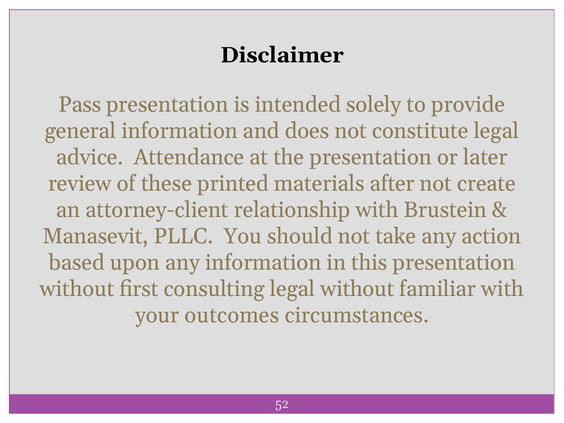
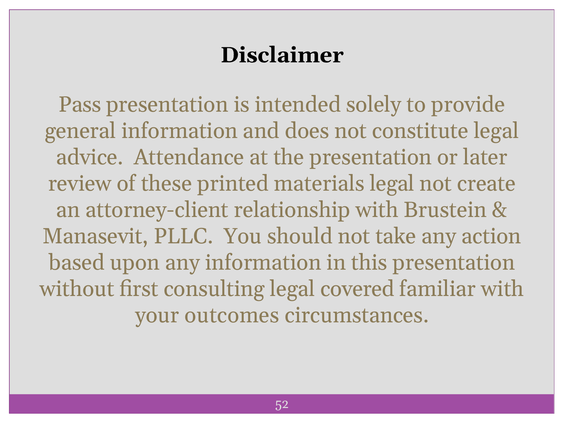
materials after: after -> legal
legal without: without -> covered
